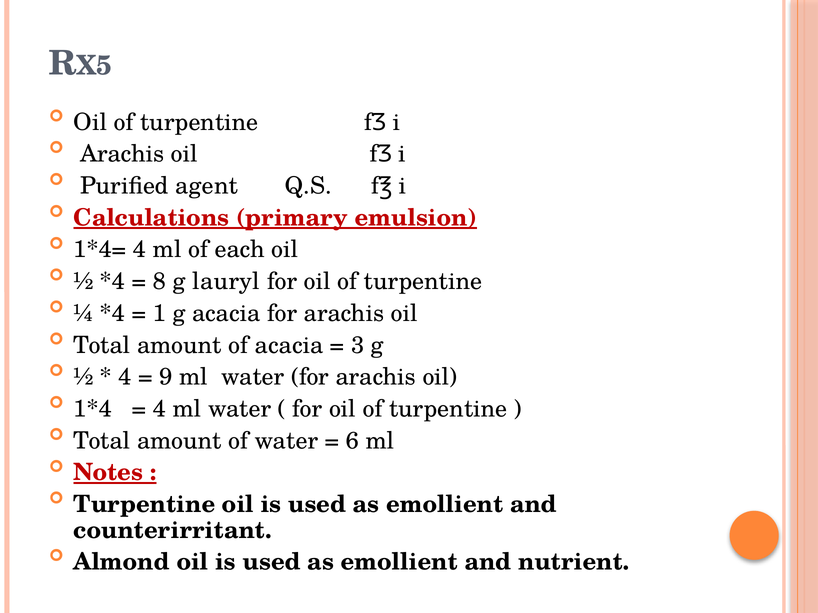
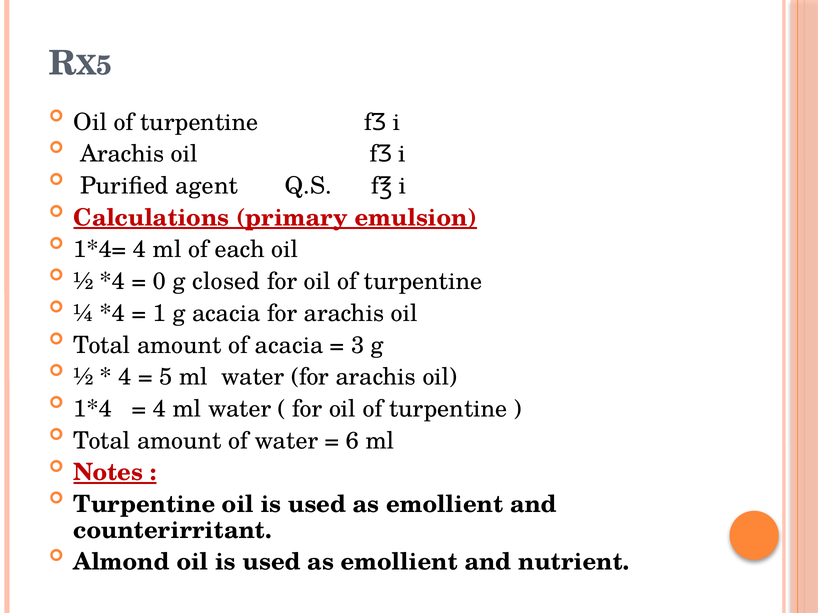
8: 8 -> 0
lauryl: lauryl -> closed
9: 9 -> 5
